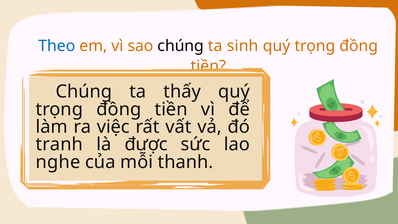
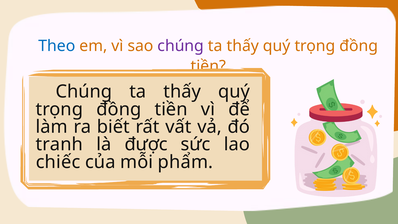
chúng at (181, 46) colour: black -> purple
sinh at (243, 46): sinh -> thấy
việc: việc -> biết
nghe: nghe -> chiếc
thanh: thanh -> phẩm
